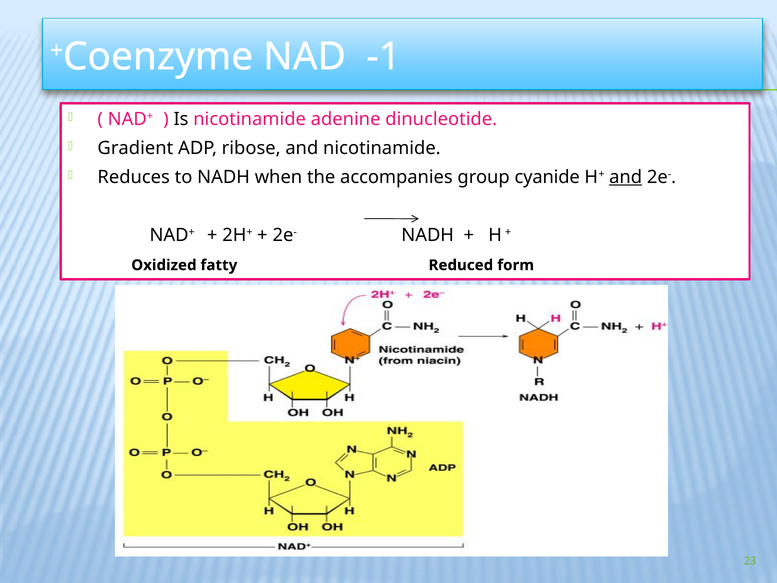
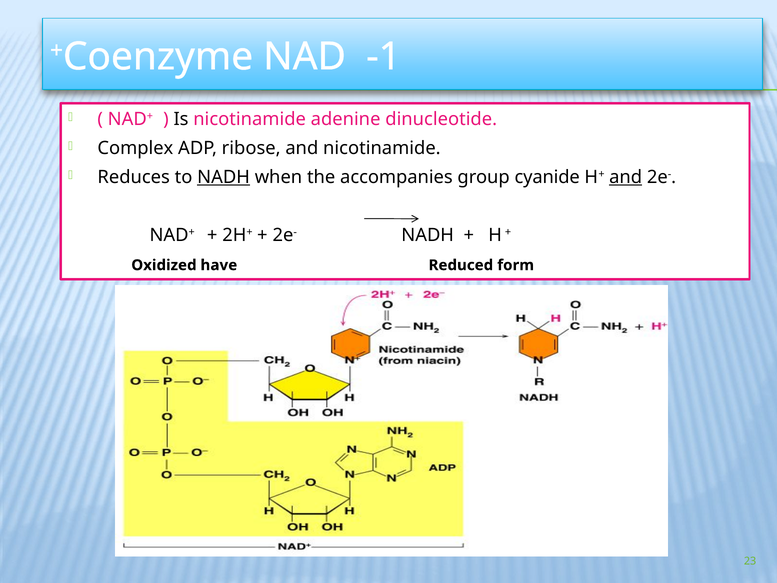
Gradient: Gradient -> Complex
NADH at (224, 177) underline: none -> present
fatty: fatty -> have
